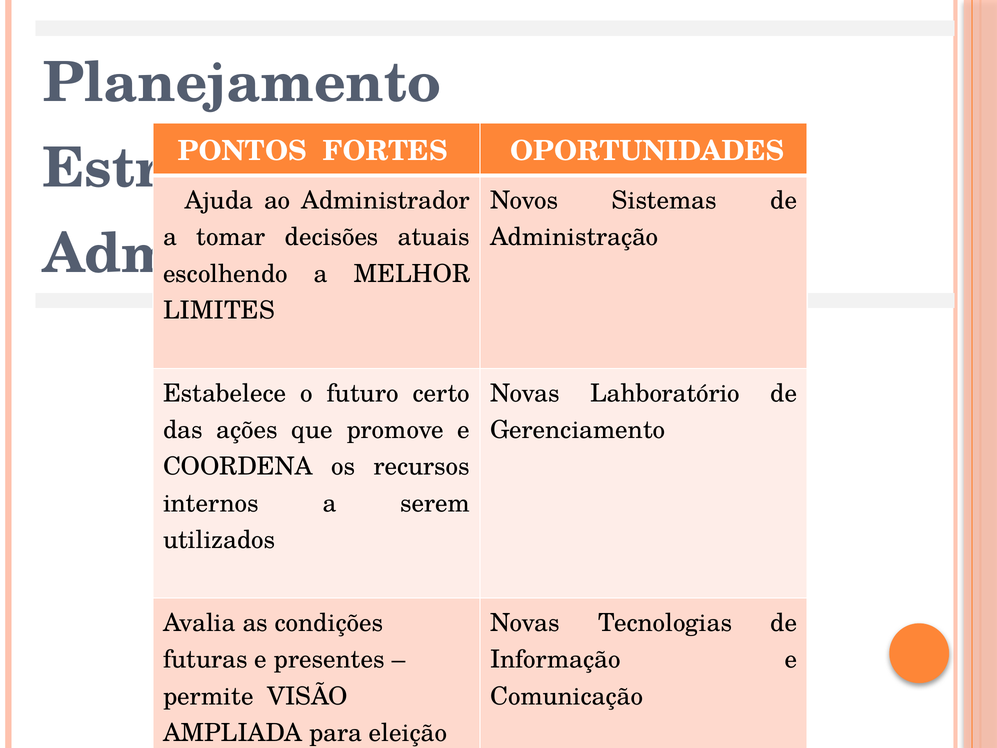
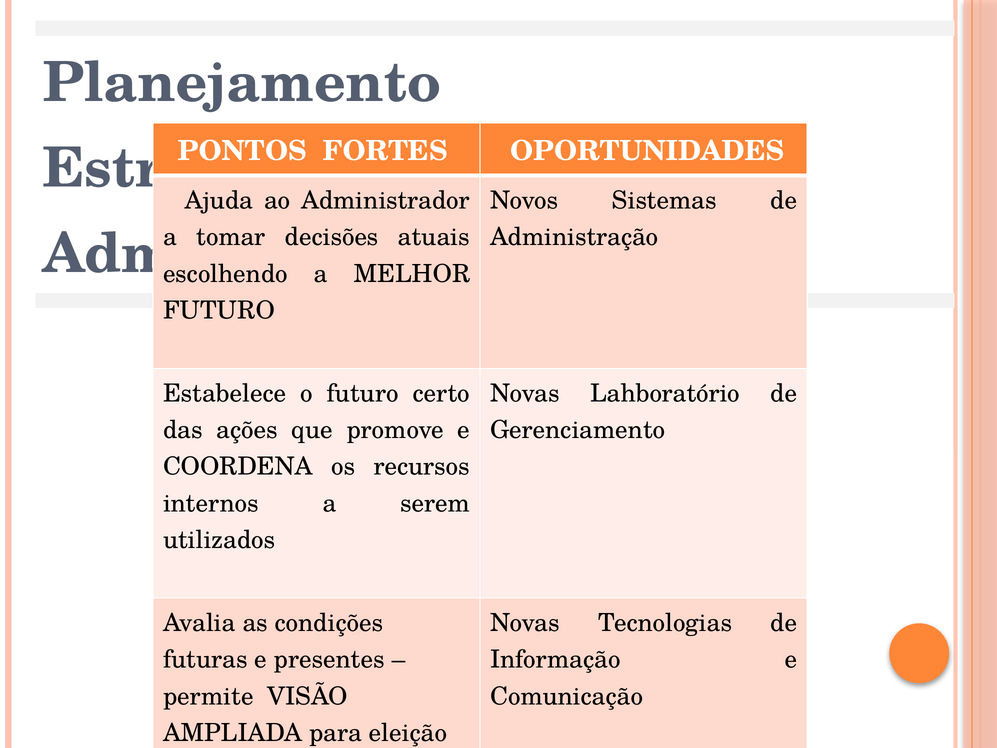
LIMITES at (219, 310): LIMITES -> FUTURO
